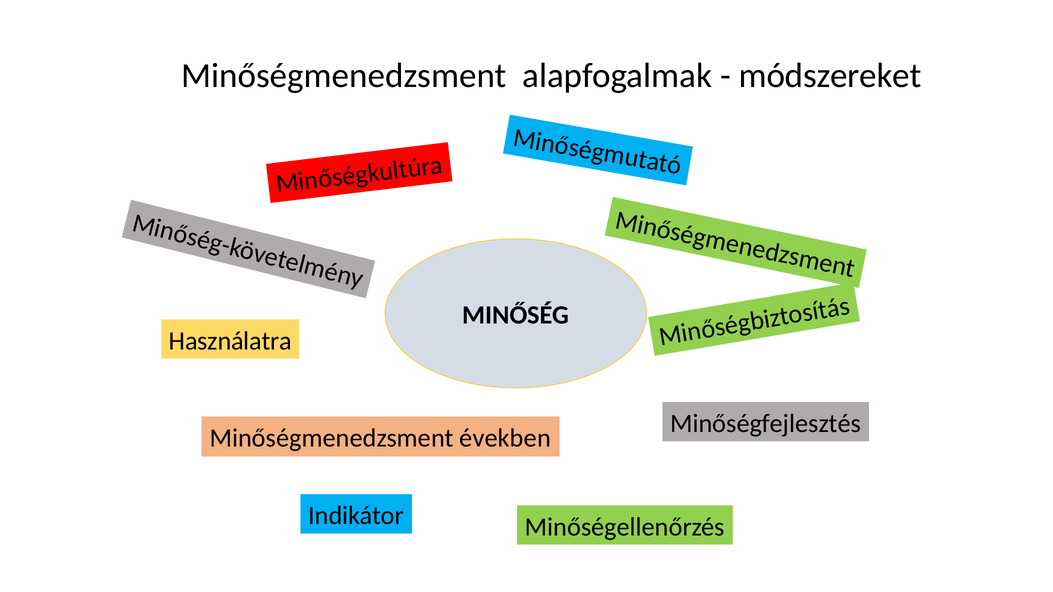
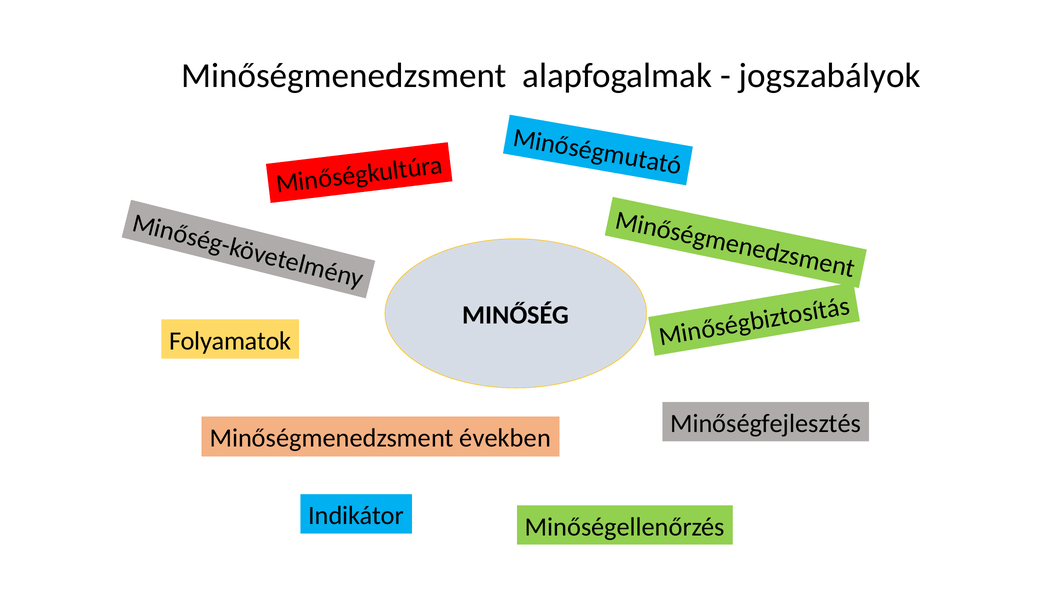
módszereket: módszereket -> jogszabályok
Használatra: Használatra -> Folyamatok
